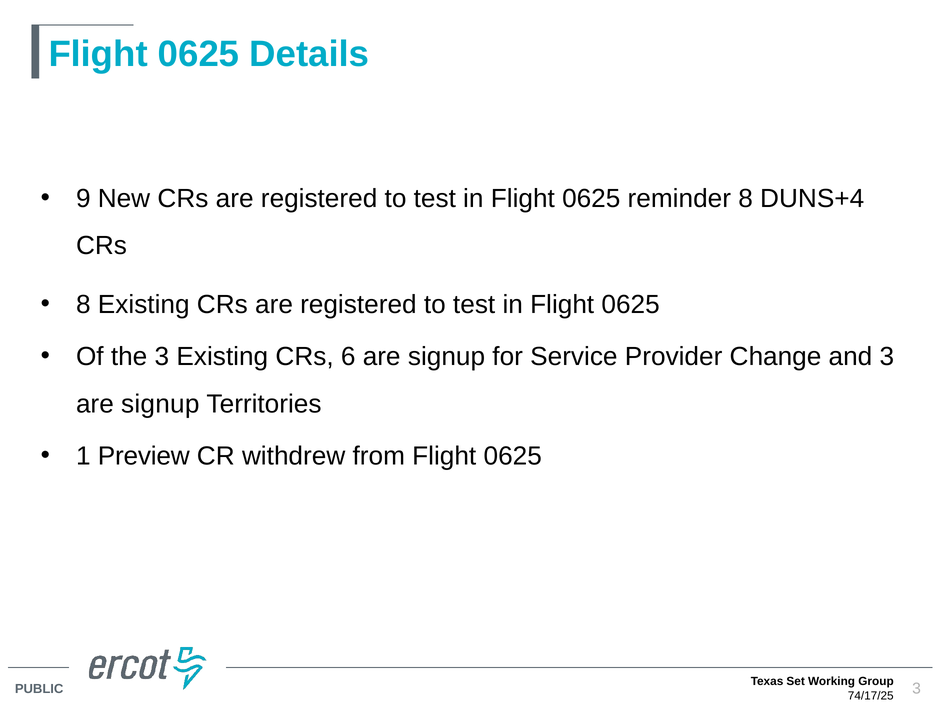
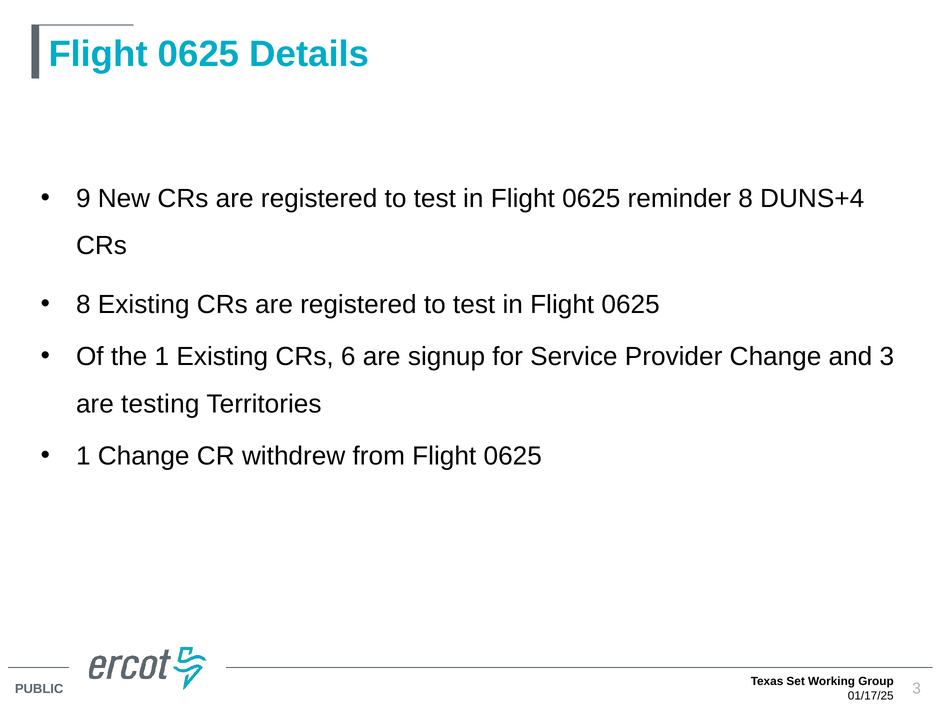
the 3: 3 -> 1
signup at (160, 404): signup -> testing
1 Preview: Preview -> Change
74/17/25: 74/17/25 -> 01/17/25
